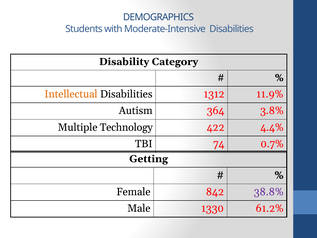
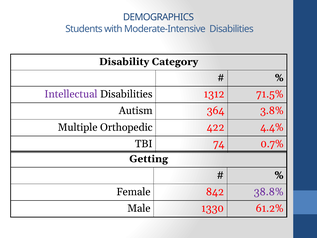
Intellectual colour: orange -> purple
11.9%: 11.9% -> 71.5%
Technology: Technology -> Orthopedic
